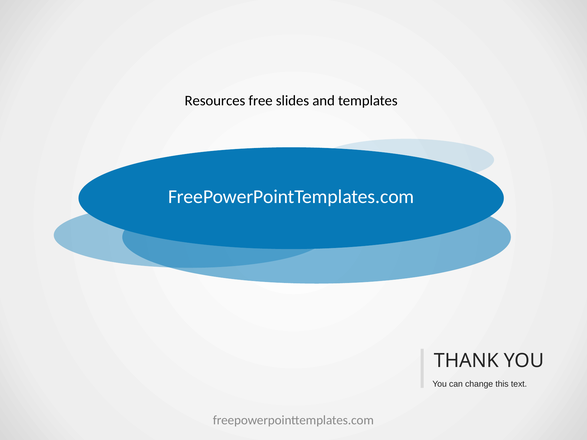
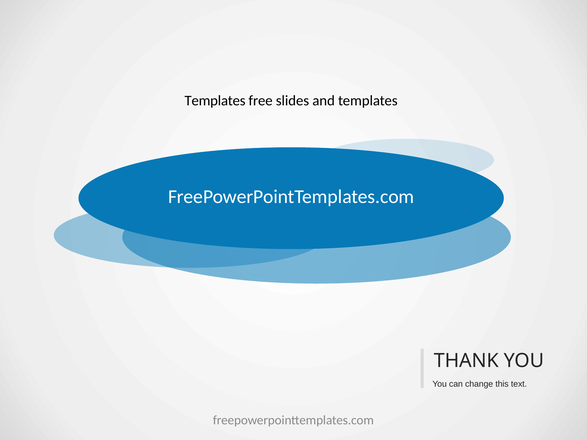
Resources at (215, 101): Resources -> Templates
